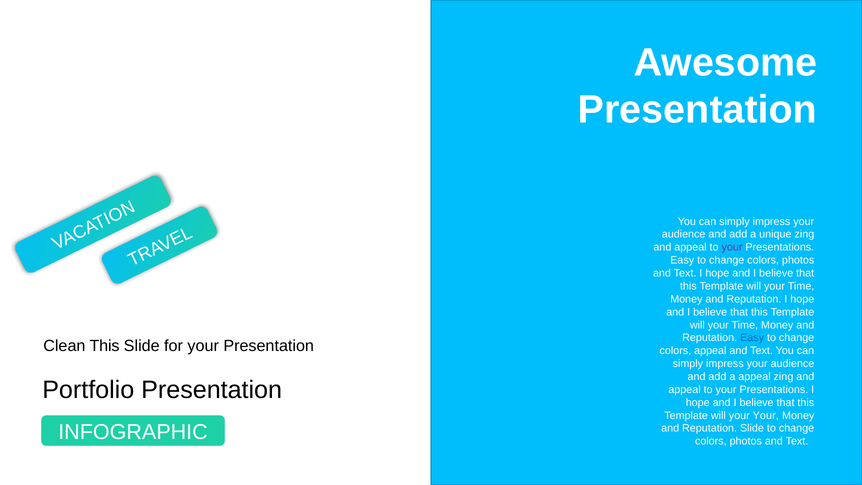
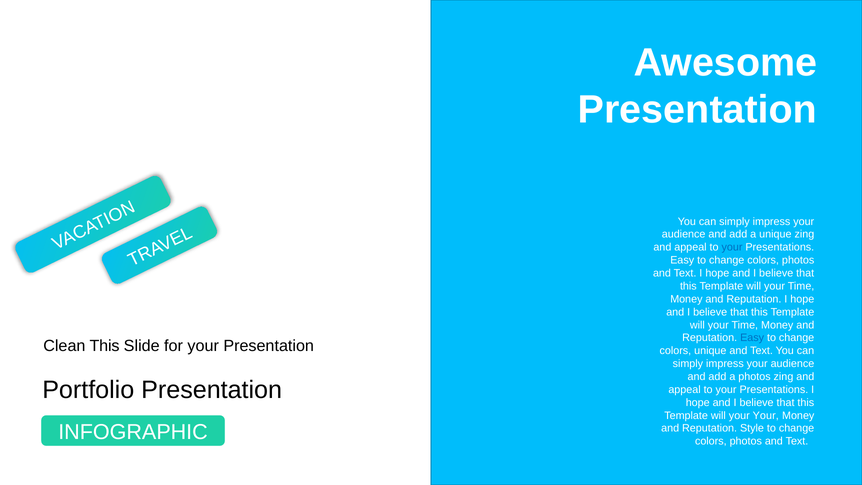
your at (732, 247) colour: purple -> blue
colors appeal: appeal -> unique
a appeal: appeal -> photos
Reputation Slide: Slide -> Style
